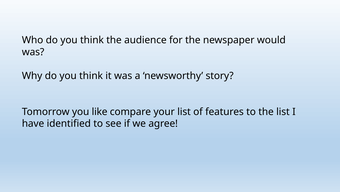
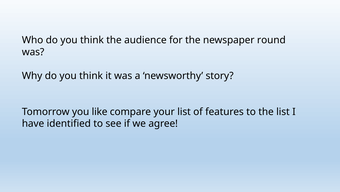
would: would -> round
